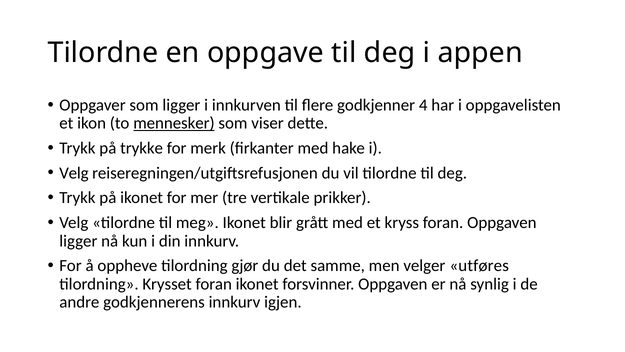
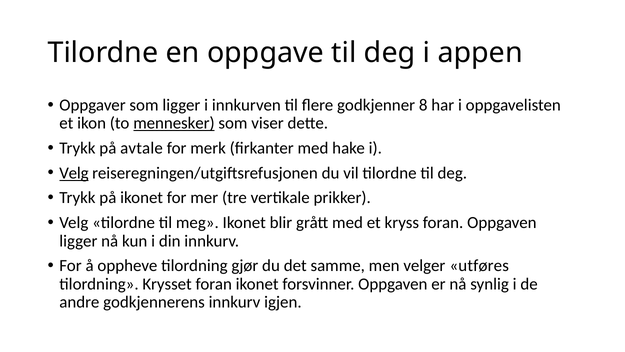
4: 4 -> 8
trykke: trykke -> avtale
Velg at (74, 173) underline: none -> present
